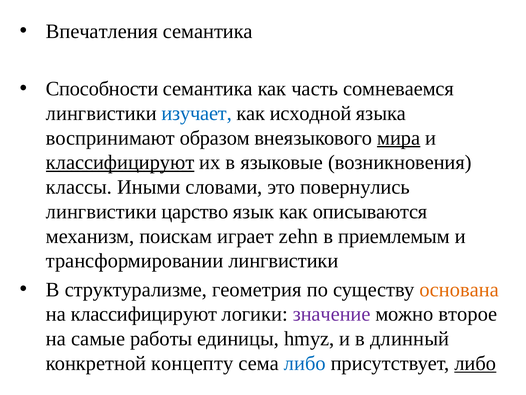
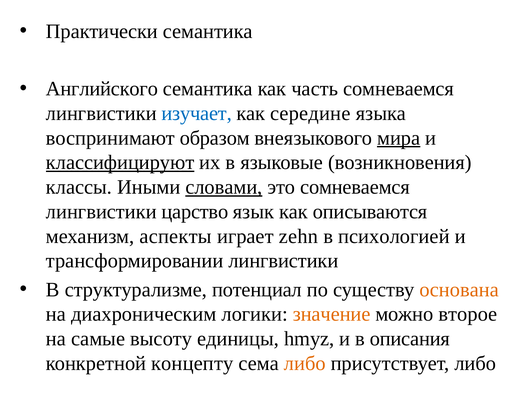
Впечатления: Впечатления -> Практически
Способности: Способности -> Английского
исходной: исходной -> середине
словами underline: none -> present
это повернулись: повернулись -> сомневаемся
поискам: поискам -> аспекты
приемлемым: приемлемым -> психологией
геометрия: геометрия -> потенциал
на классифицируют: классифицируют -> диахроническим
значение colour: purple -> orange
работы: работы -> высоту
длинный: длинный -> описания
либо at (305, 363) colour: blue -> orange
либо at (475, 363) underline: present -> none
